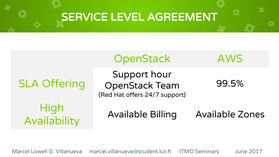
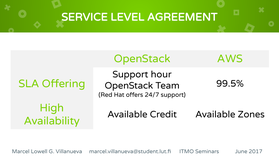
Billing: Billing -> Credit
